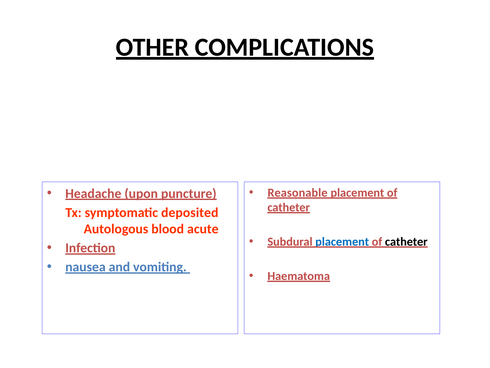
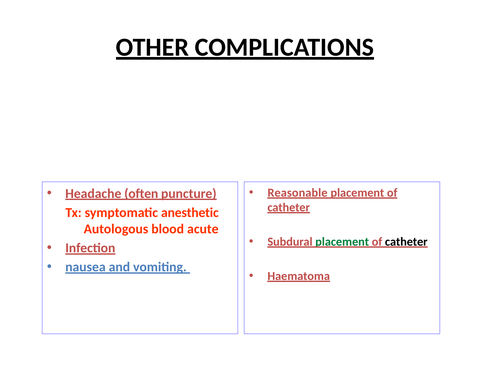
upon: upon -> often
deposited: deposited -> anesthetic
placement at (342, 241) colour: blue -> green
